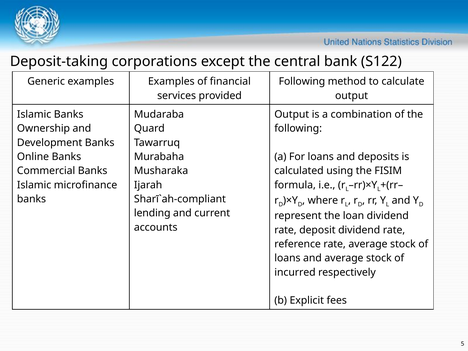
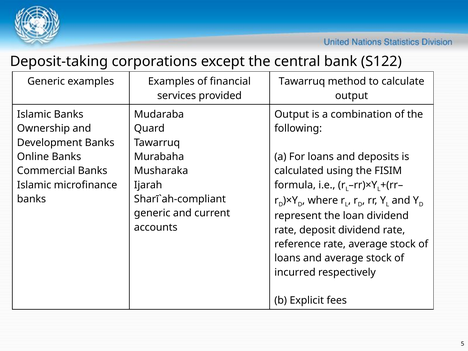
Following at (302, 81): Following -> Tawarruq
lending at (152, 213): lending -> generic
